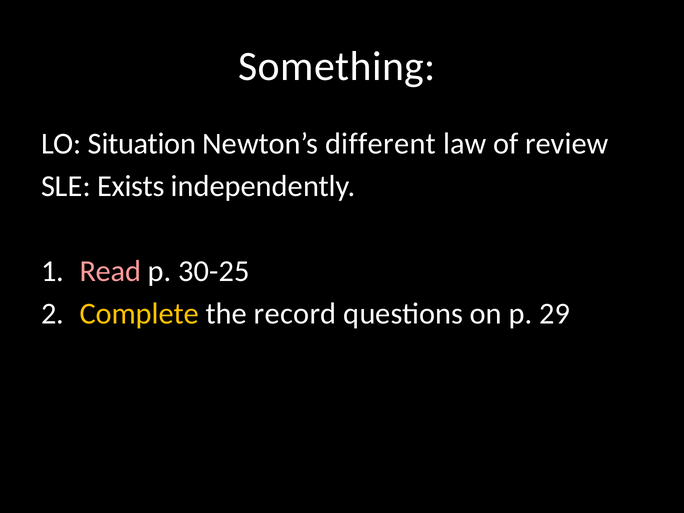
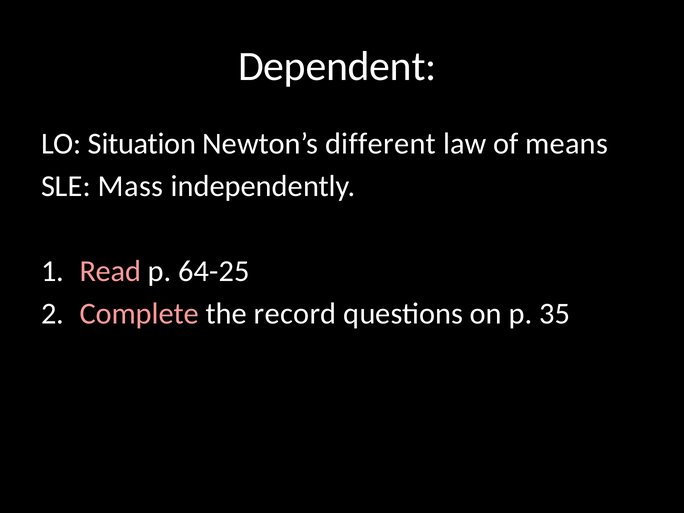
Something: Something -> Dependent
review: review -> means
Exists: Exists -> Mass
30-25: 30-25 -> 64-25
Complete colour: yellow -> pink
29: 29 -> 35
